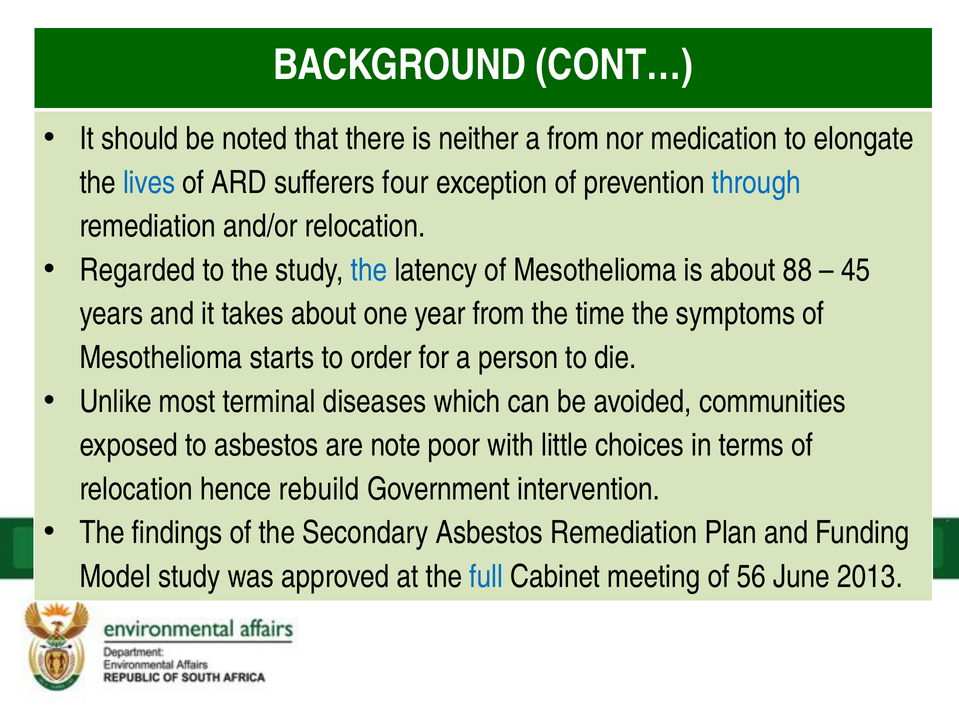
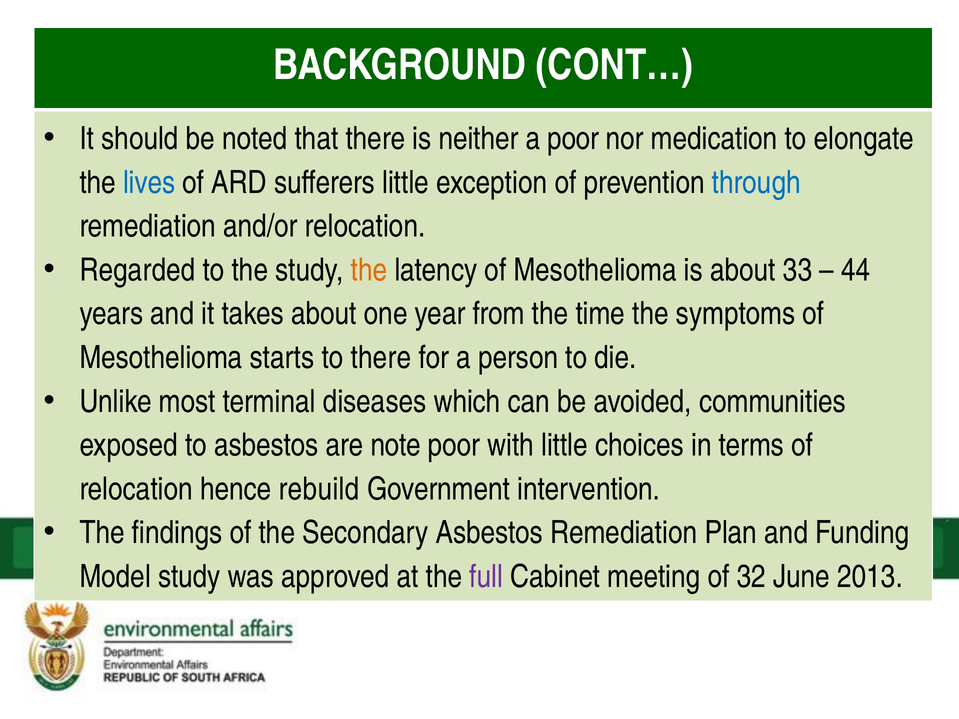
a from: from -> poor
sufferers four: four -> little
the at (369, 270) colour: blue -> orange
88: 88 -> 33
45: 45 -> 44
to order: order -> there
full colour: blue -> purple
56: 56 -> 32
